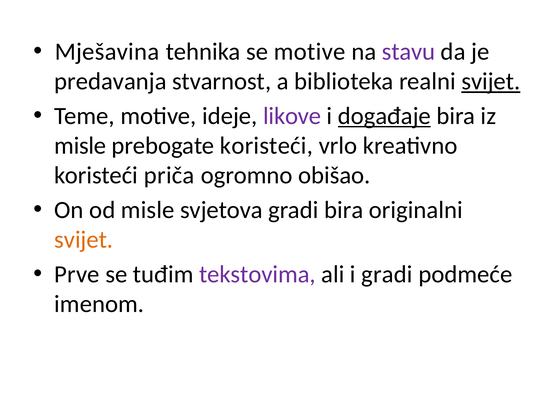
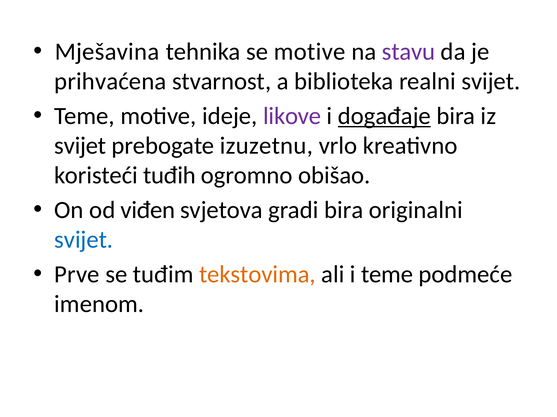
predavanja: predavanja -> prihvaćena
svijet at (491, 82) underline: present -> none
misle at (80, 146): misle -> svijet
prebogate koristeći: koristeći -> izuzetnu
priča: priča -> tuđih
od misle: misle -> viđen
svijet at (84, 240) colour: orange -> blue
tekstovima colour: purple -> orange
i gradi: gradi -> teme
